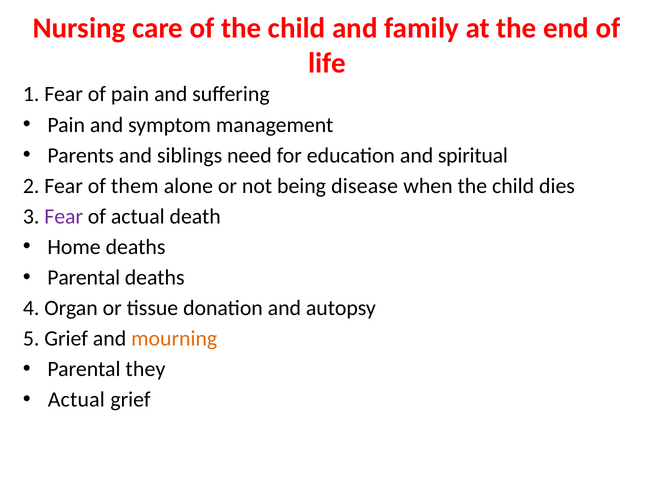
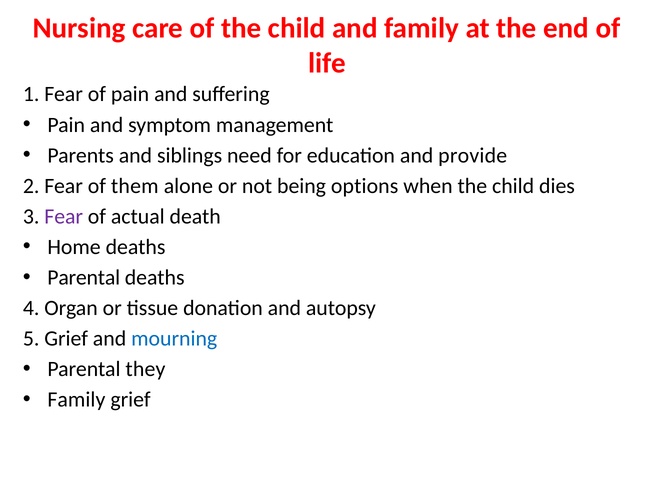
spiritual: spiritual -> provide
disease: disease -> options
mourning colour: orange -> blue
Actual at (76, 399): Actual -> Family
